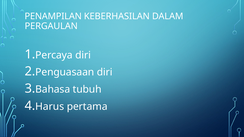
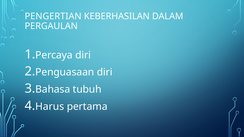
PENAMPILAN: PENAMPILAN -> PENGERTIAN
